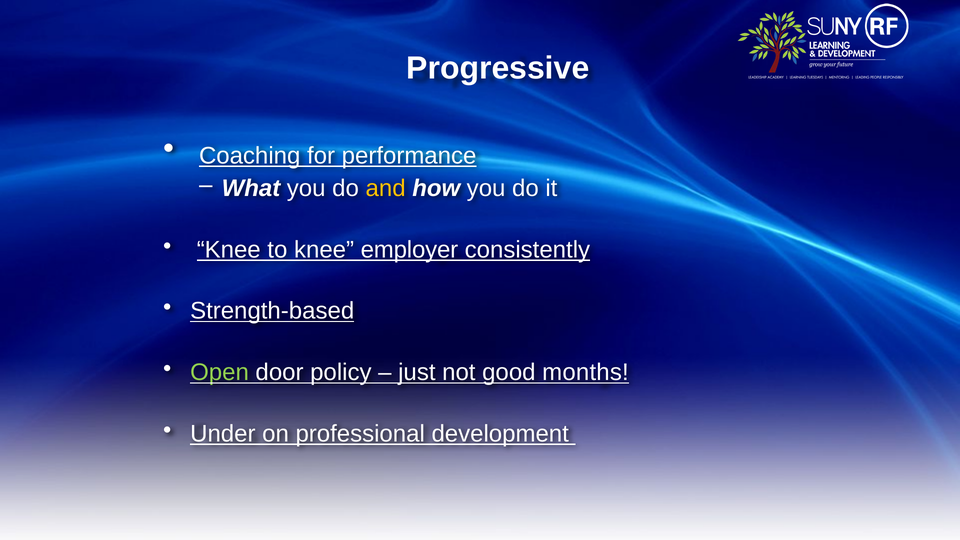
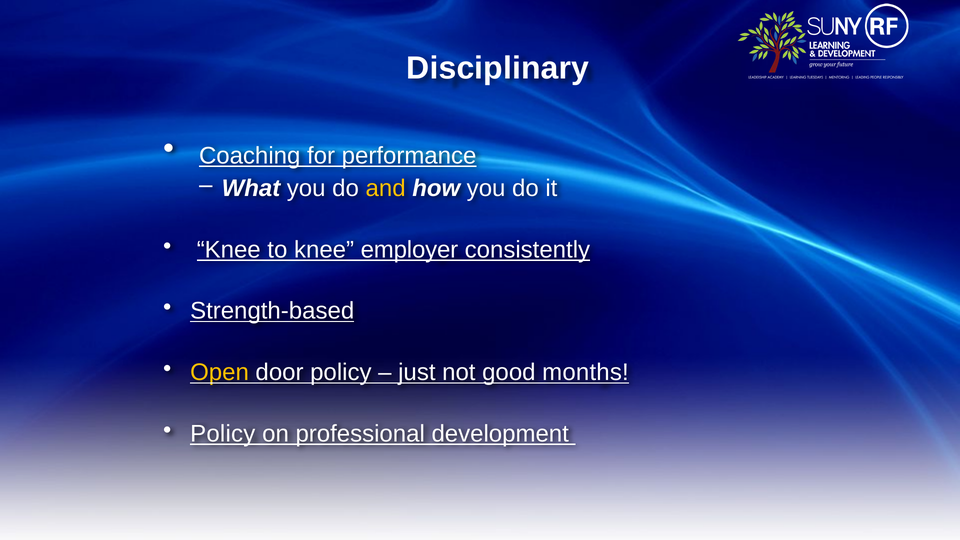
Progressive: Progressive -> Disciplinary
Open colour: light green -> yellow
Under at (223, 434): Under -> Policy
